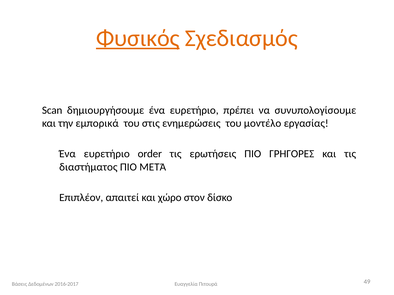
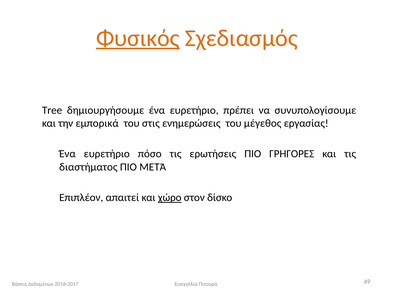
Scan: Scan -> Tree
μοντέλο: μοντέλο -> μέγεθος
order: order -> πόσο
χώρο underline: none -> present
